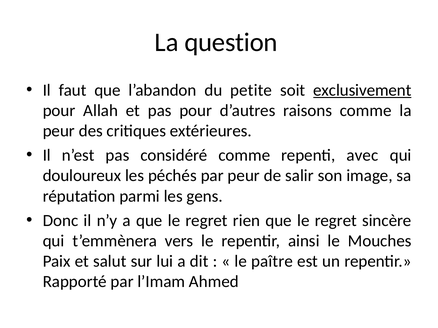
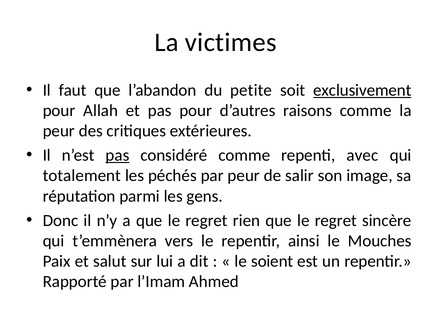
question: question -> victimes
pas at (117, 156) underline: none -> present
douloureux: douloureux -> totalement
paître: paître -> soient
